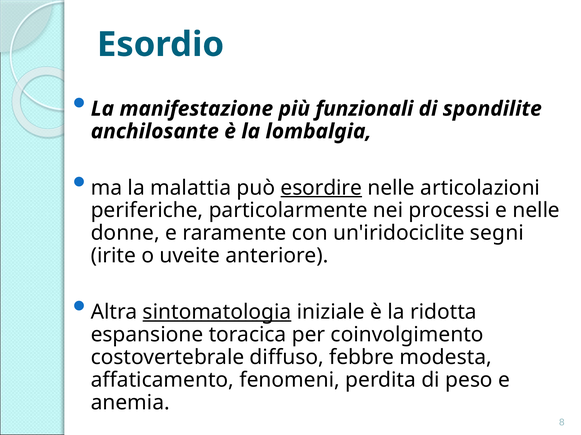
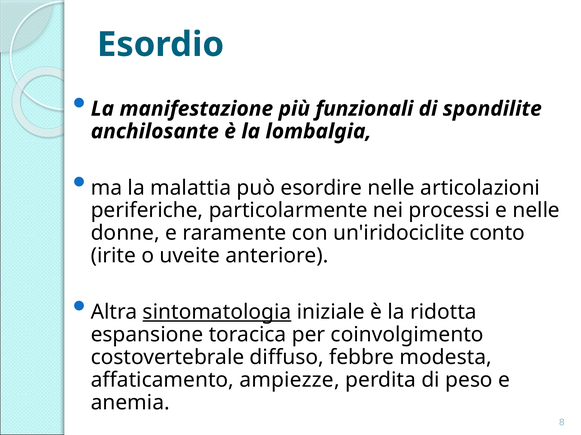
esordire underline: present -> none
segni: segni -> conto
fenomeni: fenomeni -> ampiezze
